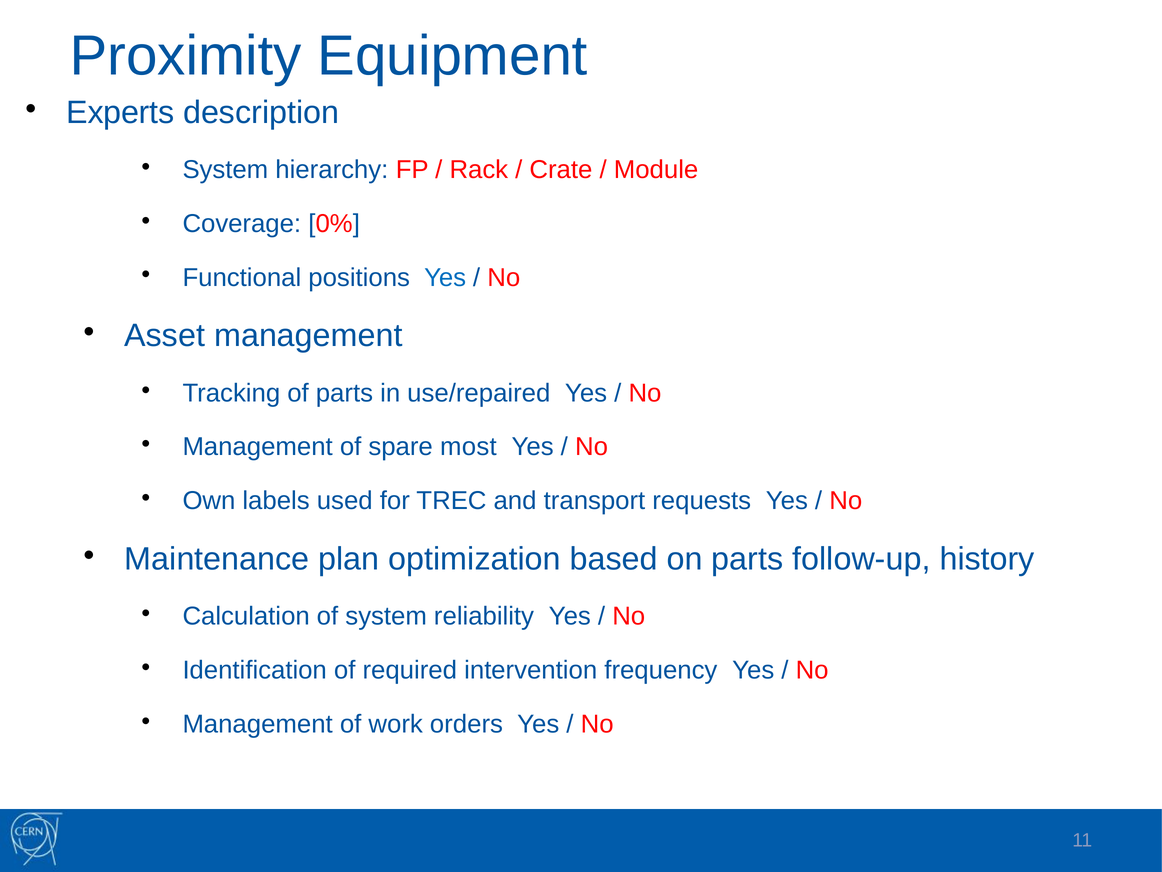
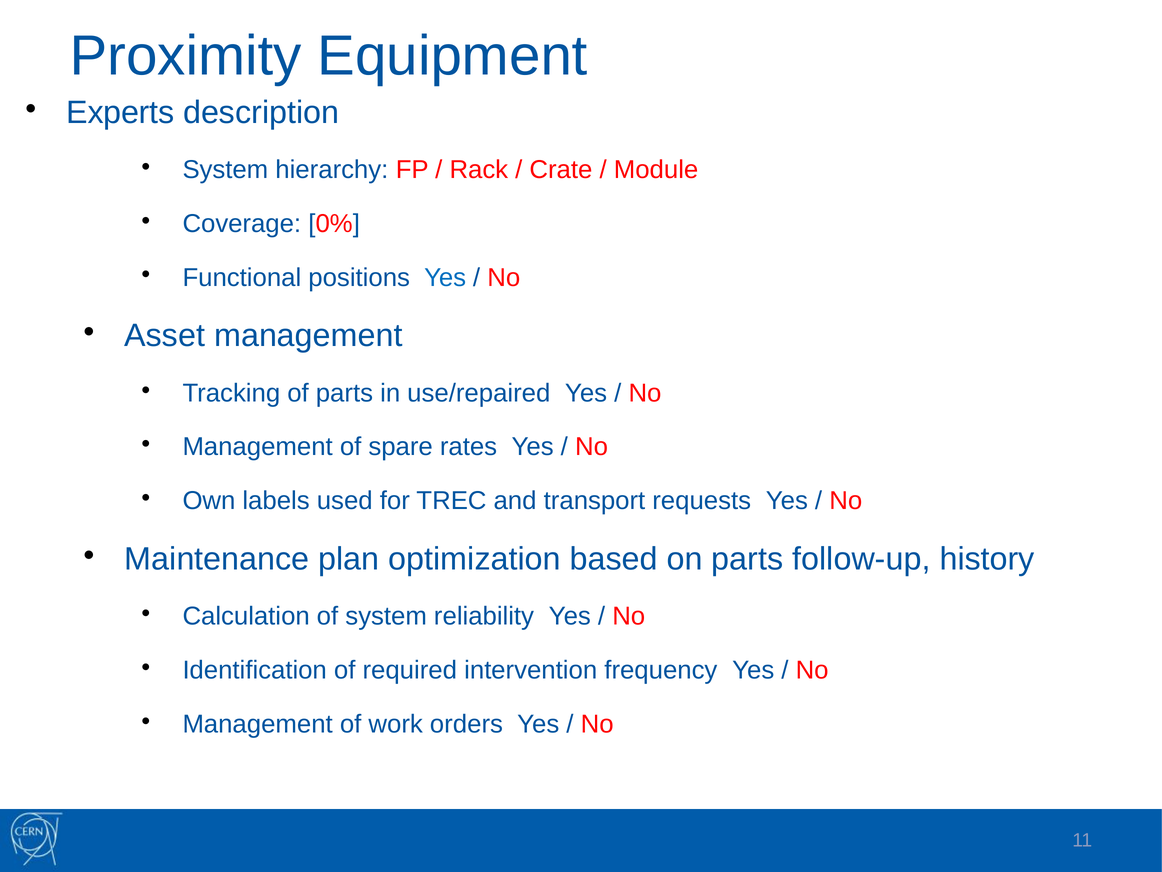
most: most -> rates
